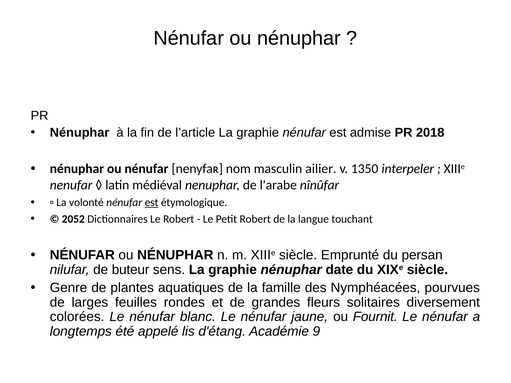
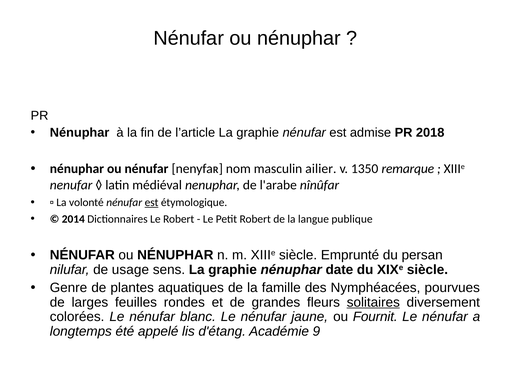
interpeler: interpeler -> remarque
2052: 2052 -> 2014
touchant: touchant -> publique
buteur: buteur -> usage
solitaires underline: none -> present
